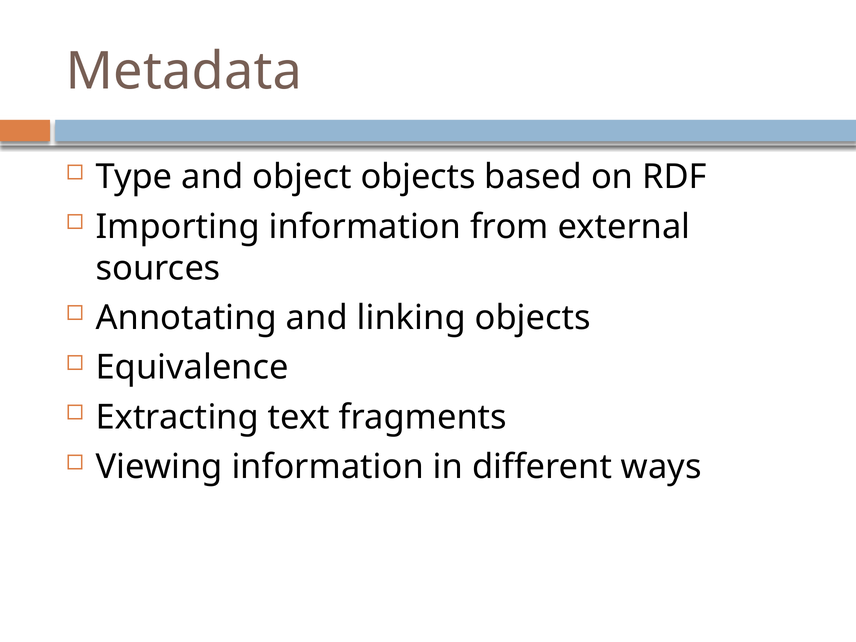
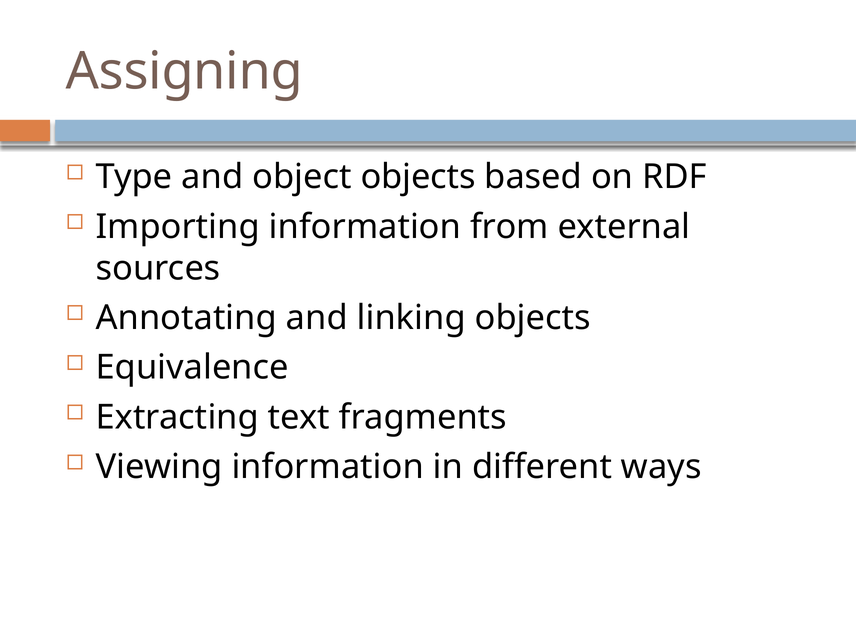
Metadata: Metadata -> Assigning
